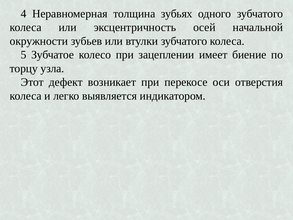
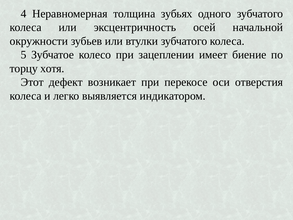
узла: узла -> хотя
